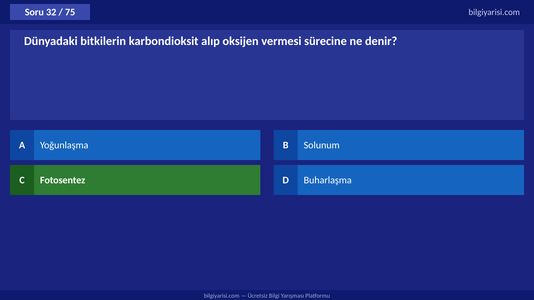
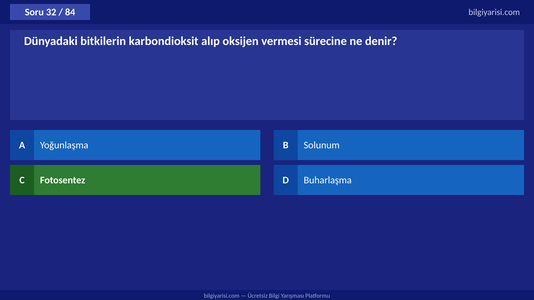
75: 75 -> 84
